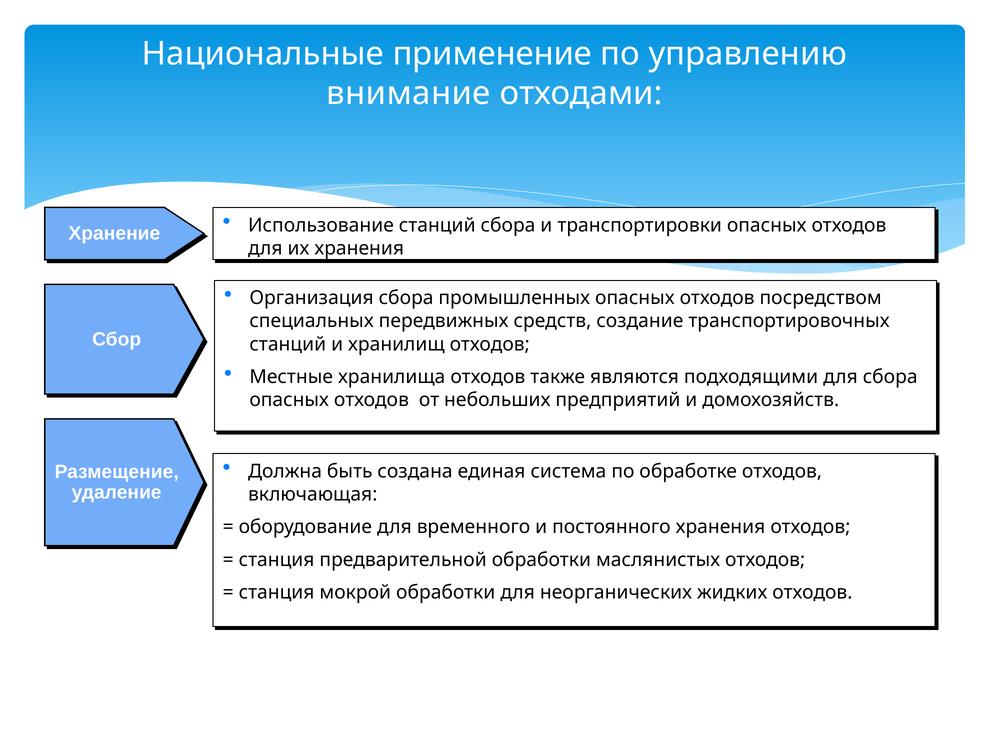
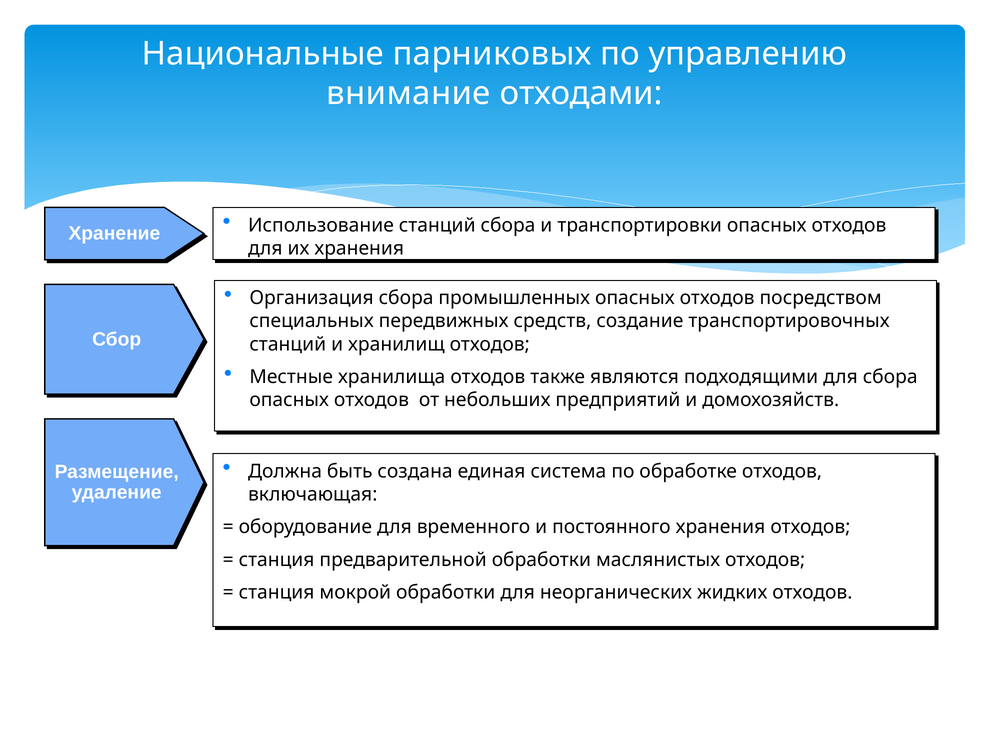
применение: применение -> парниковых
